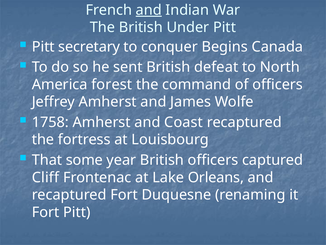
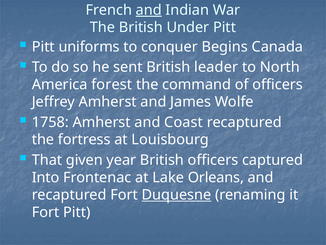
secretary: secretary -> uniforms
defeat: defeat -> leader
some: some -> given
Cliff: Cliff -> Into
Duquesne underline: none -> present
